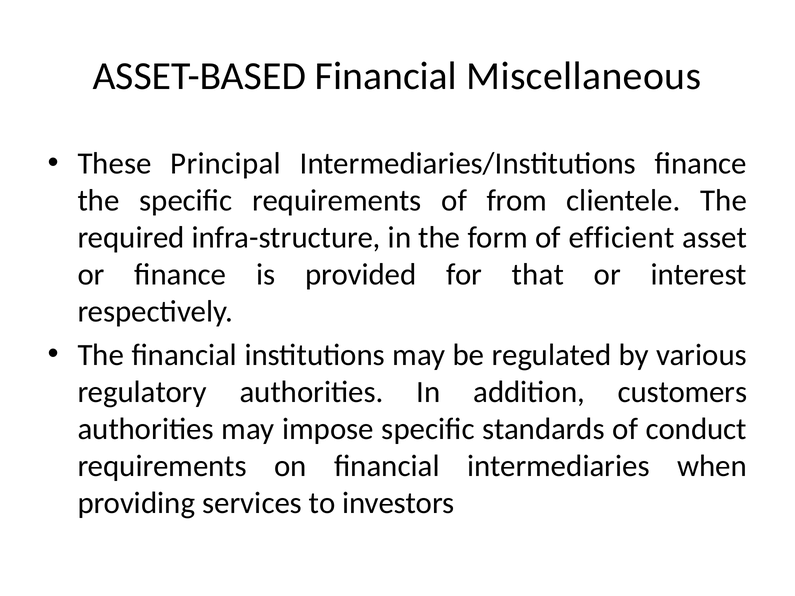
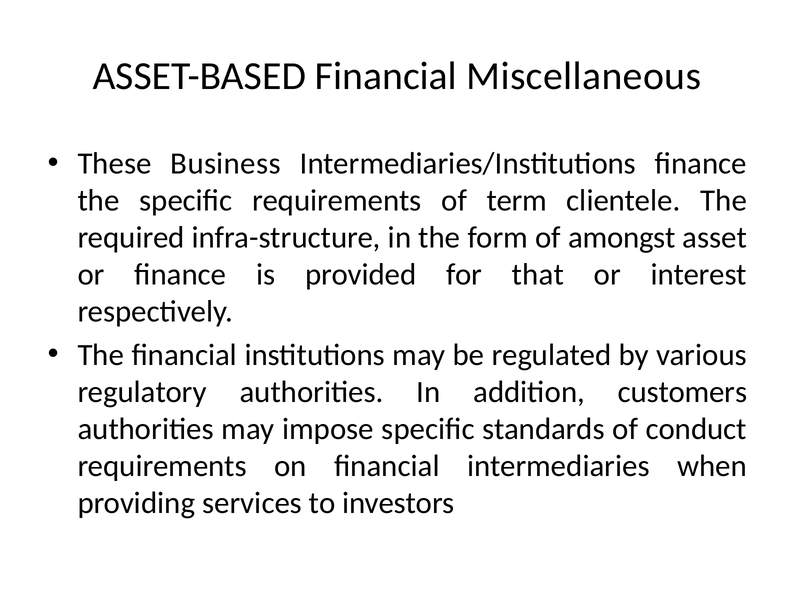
Principal: Principal -> Business
from: from -> term
efficient: efficient -> amongst
